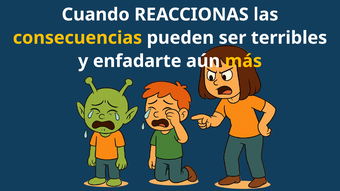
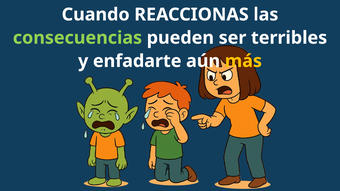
consecuencias colour: yellow -> light green
